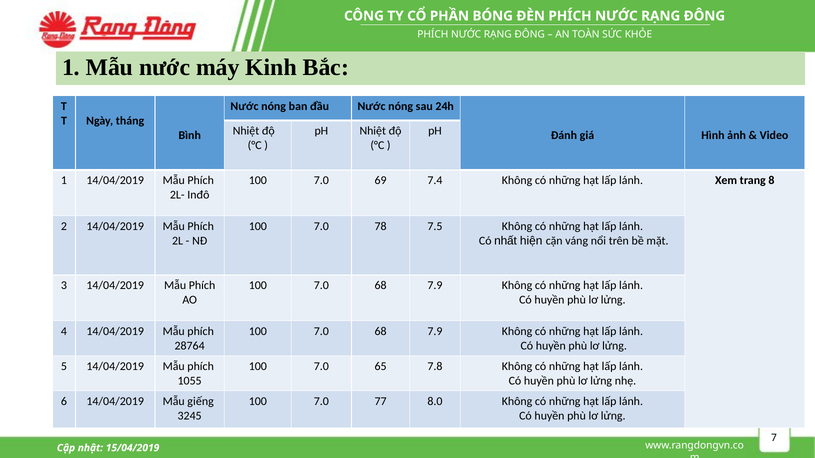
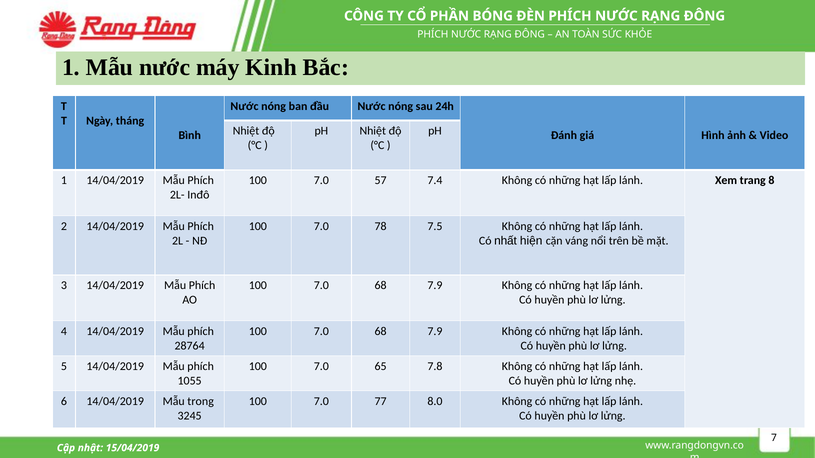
69: 69 -> 57
giếng: giếng -> trong
